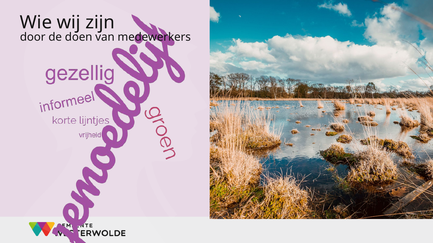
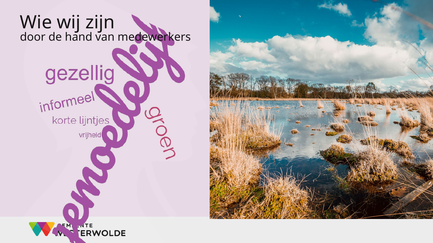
doen: doen -> hand
